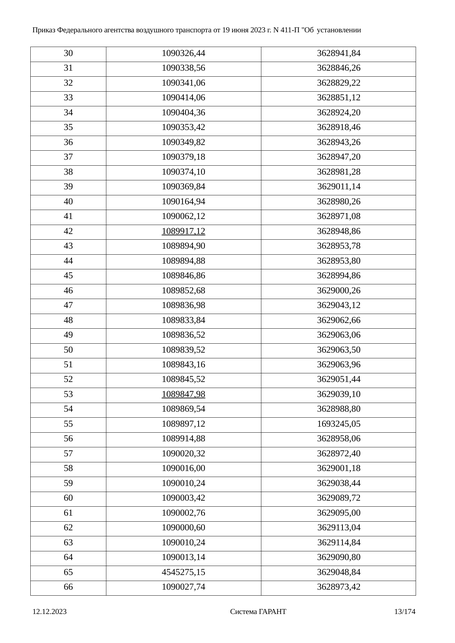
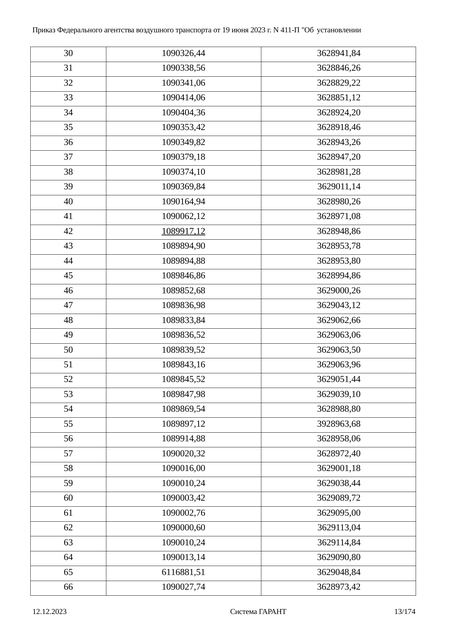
1089847,98 underline: present -> none
1693245,05: 1693245,05 -> 3928963,68
4545275,15: 4545275,15 -> 6116881,51
